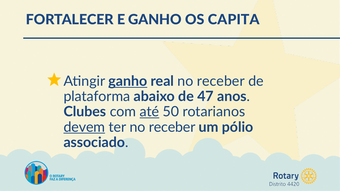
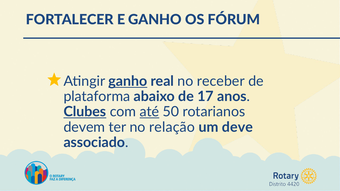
CAPITA: CAPITA -> FÓRUM
47: 47 -> 17
Clubes underline: none -> present
devem underline: present -> none
ter no receber: receber -> relação
pólio: pólio -> deve
